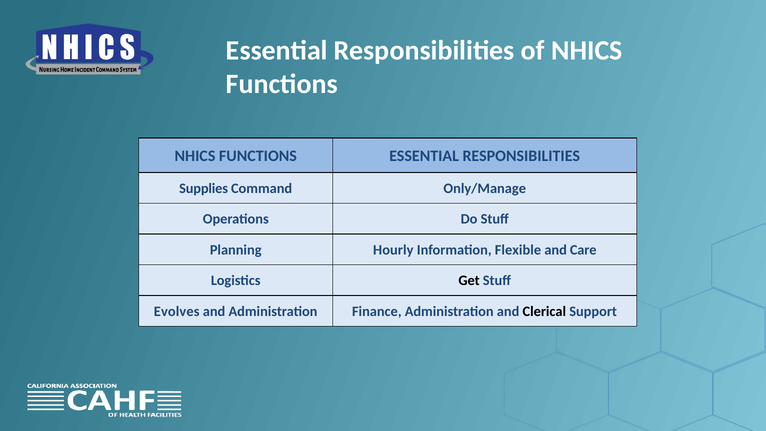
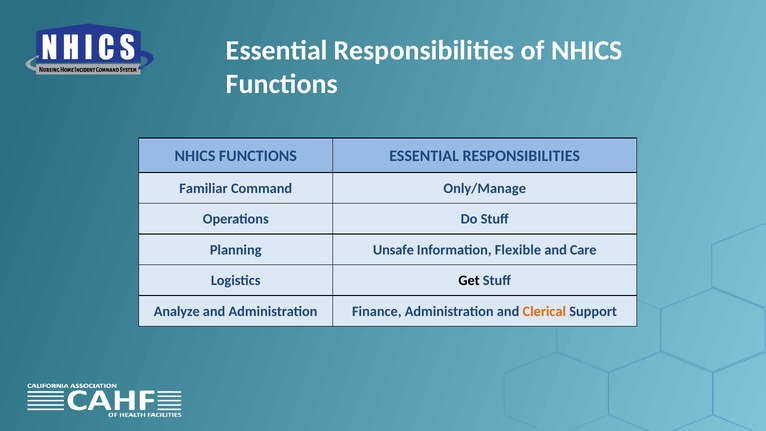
Supplies: Supplies -> Familiar
Hourly: Hourly -> Unsafe
Evolves: Evolves -> Analyze
Clerical colour: black -> orange
